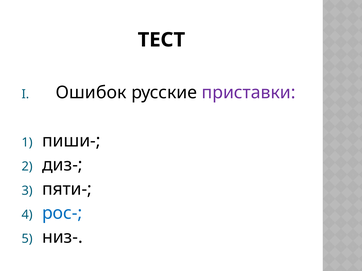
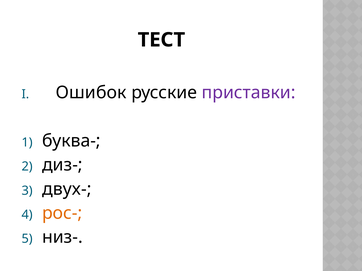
пиши-: пиши- -> буква-
пяти-: пяти- -> двух-
рос- colour: blue -> orange
